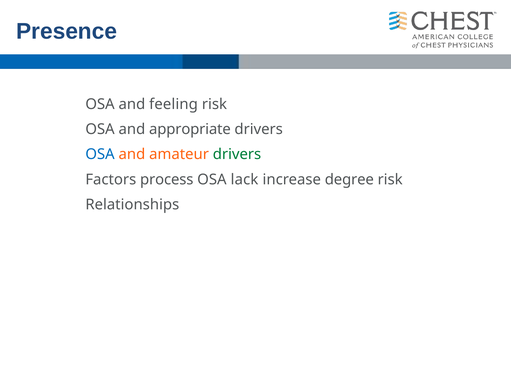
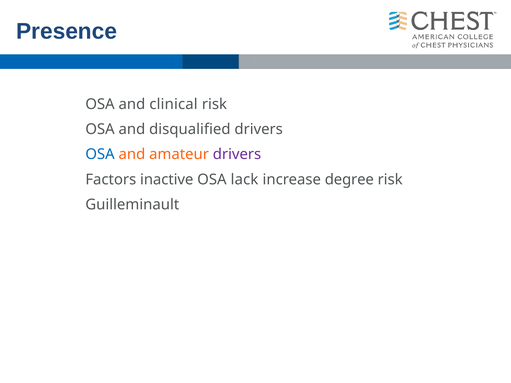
feeling: feeling -> clinical
appropriate: appropriate -> disqualified
drivers at (237, 154) colour: green -> purple
process: process -> inactive
Relationships: Relationships -> Guilleminault
